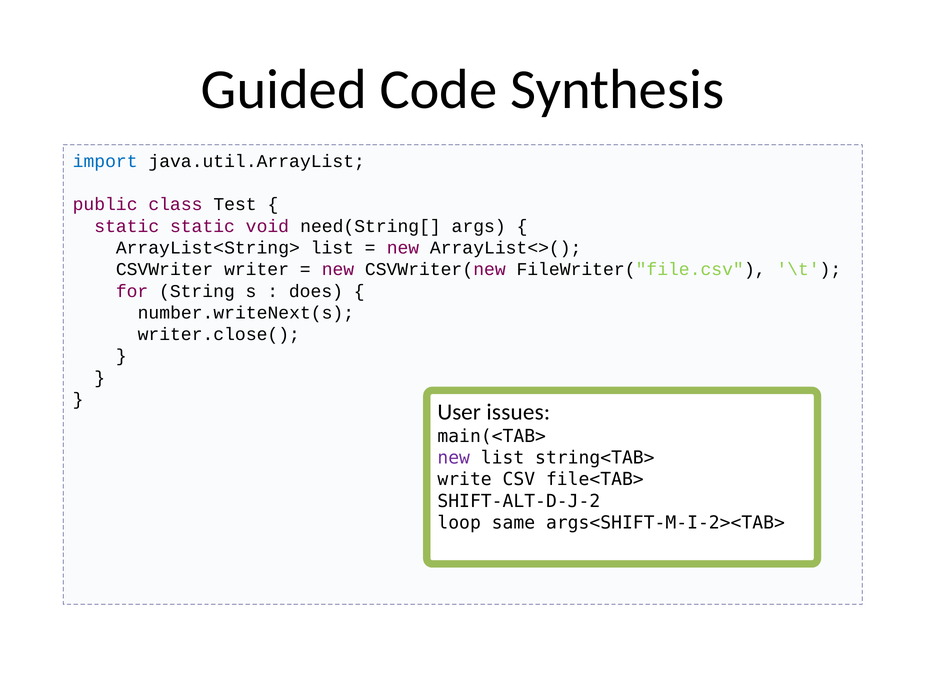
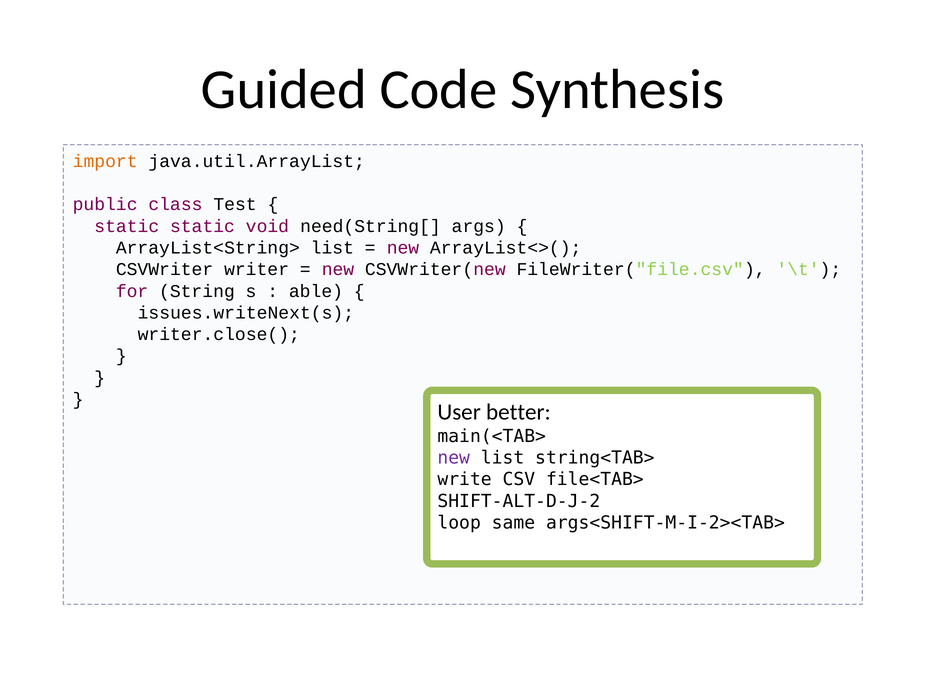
import colour: blue -> orange
does: does -> able
number.writeNext(s: number.writeNext(s -> issues.writeNext(s
issues: issues -> better
